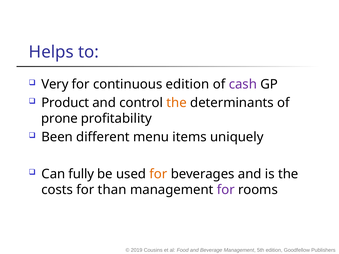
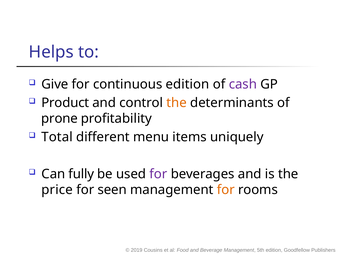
Very: Very -> Give
Been: Been -> Total
for at (158, 174) colour: orange -> purple
costs: costs -> price
than: than -> seen
for at (226, 190) colour: purple -> orange
